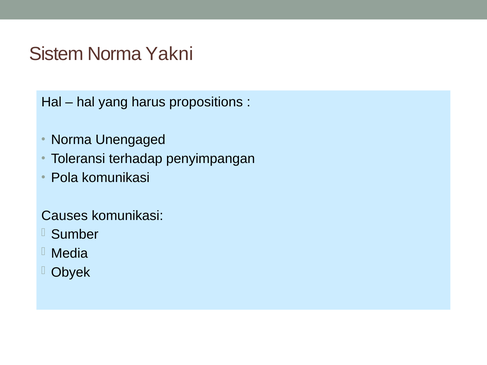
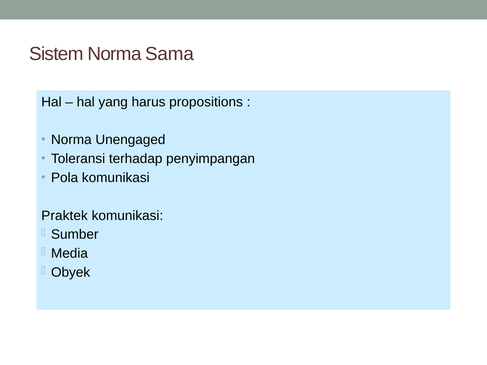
Yakni: Yakni -> Sama
Causes: Causes -> Praktek
